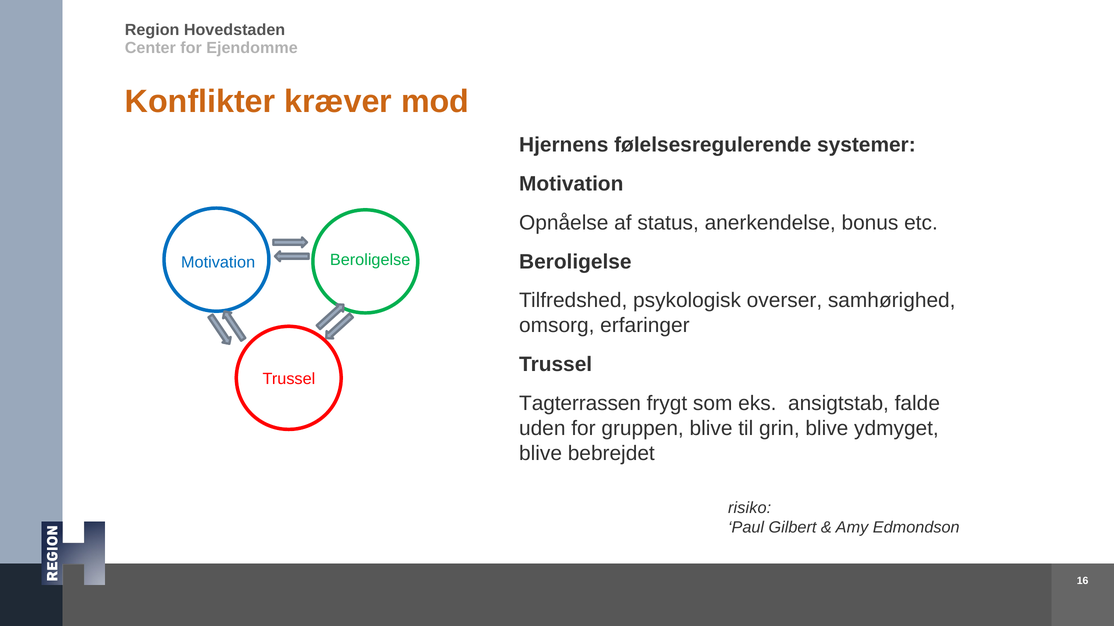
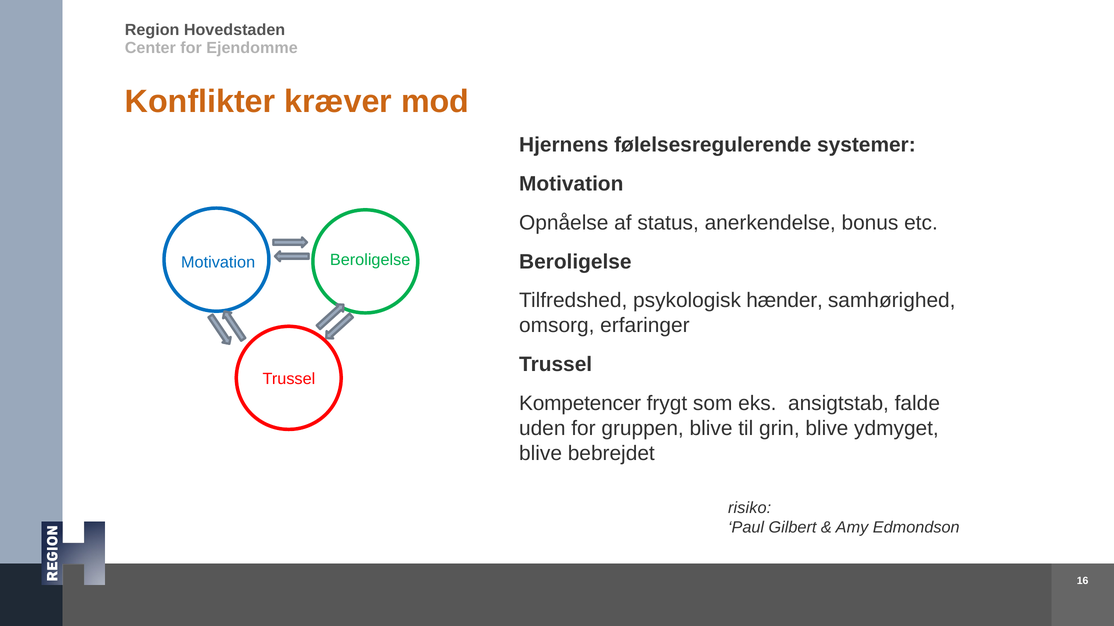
overser: overser -> hænder
Tagterrassen: Tagterrassen -> Kompetencer
